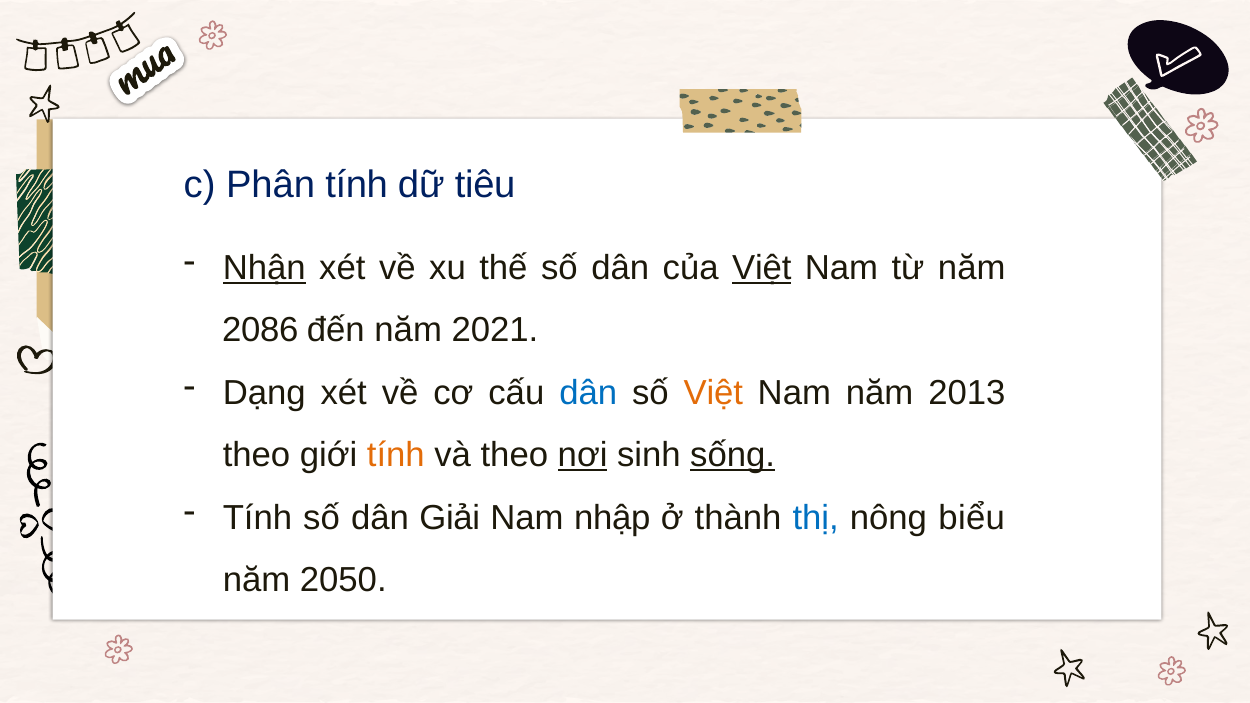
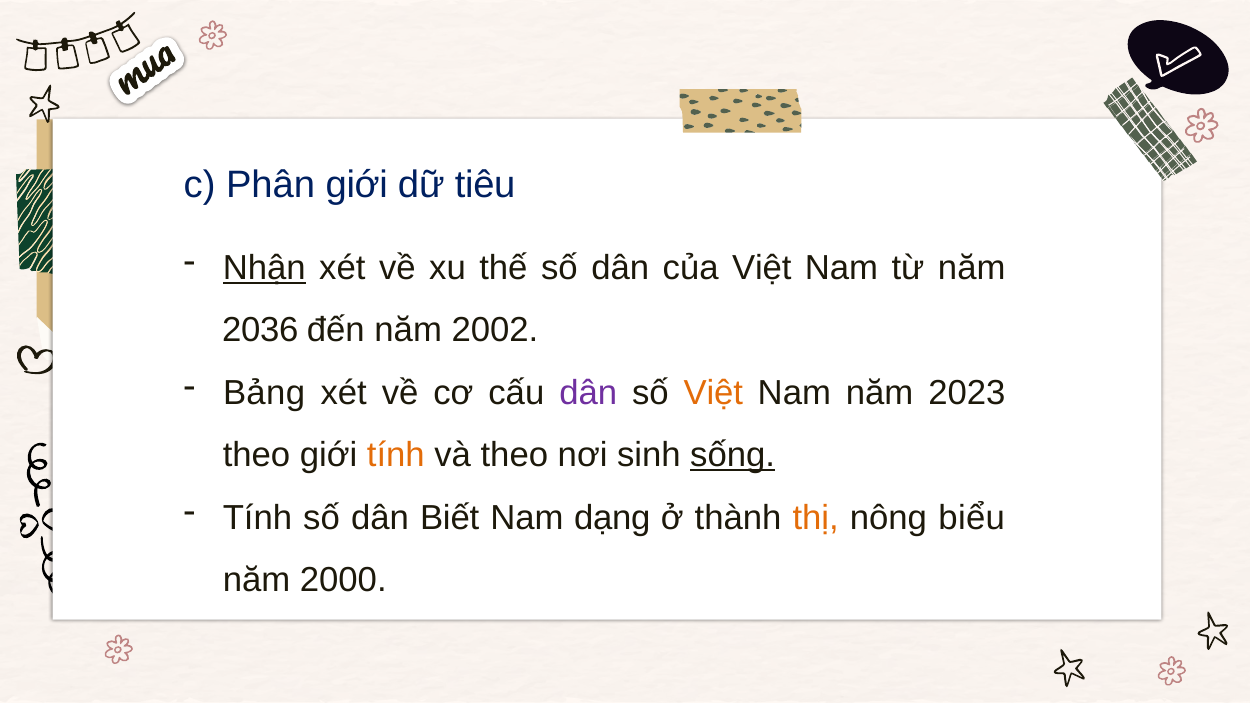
Phân tính: tính -> giới
Việt at (762, 268) underline: present -> none
2086: 2086 -> 2036
2021: 2021 -> 2002
Dạng: Dạng -> Bảng
dân at (588, 393) colour: blue -> purple
2013: 2013 -> 2023
nơi underline: present -> none
Giải: Giải -> Biết
nhập: nhập -> dạng
thị colour: blue -> orange
2050: 2050 -> 2000
